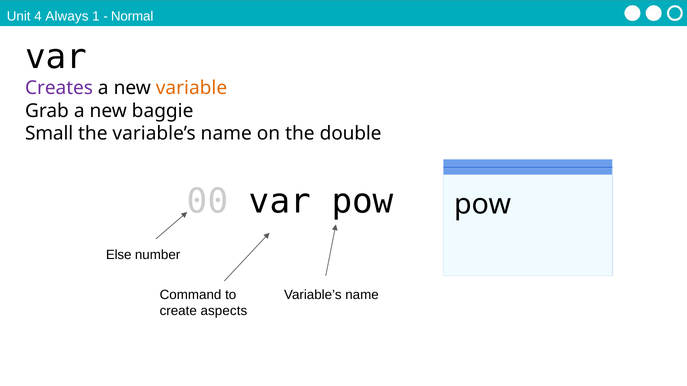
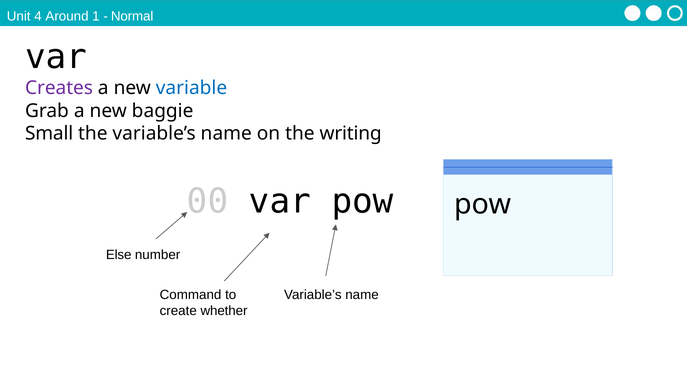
Always: Always -> Around
variable colour: orange -> blue
double: double -> writing
aspects: aspects -> whether
